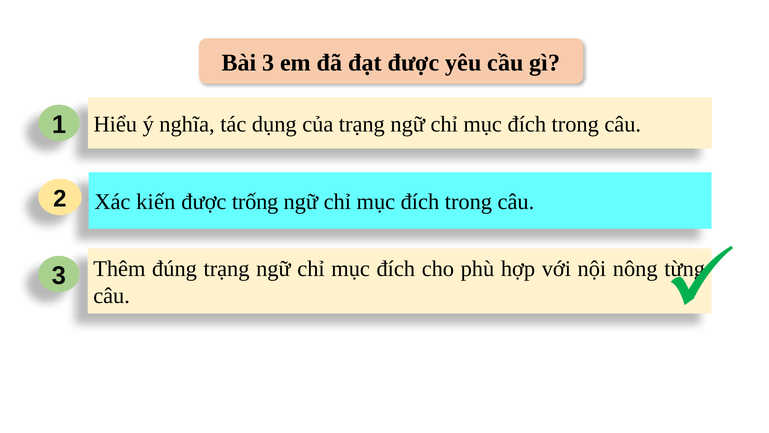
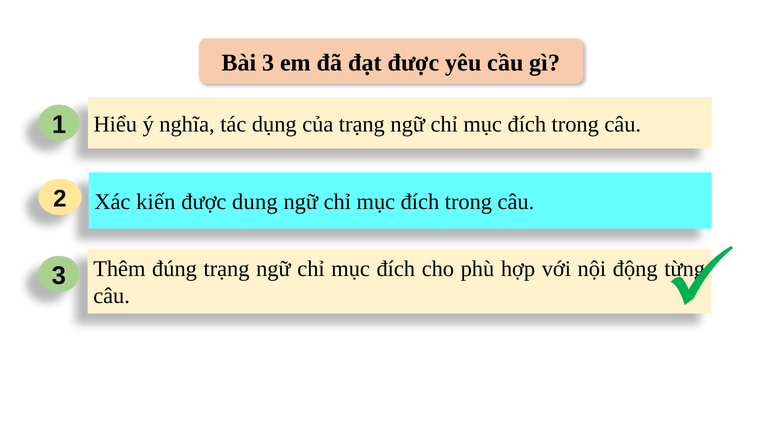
trống: trống -> dung
nông: nông -> động
